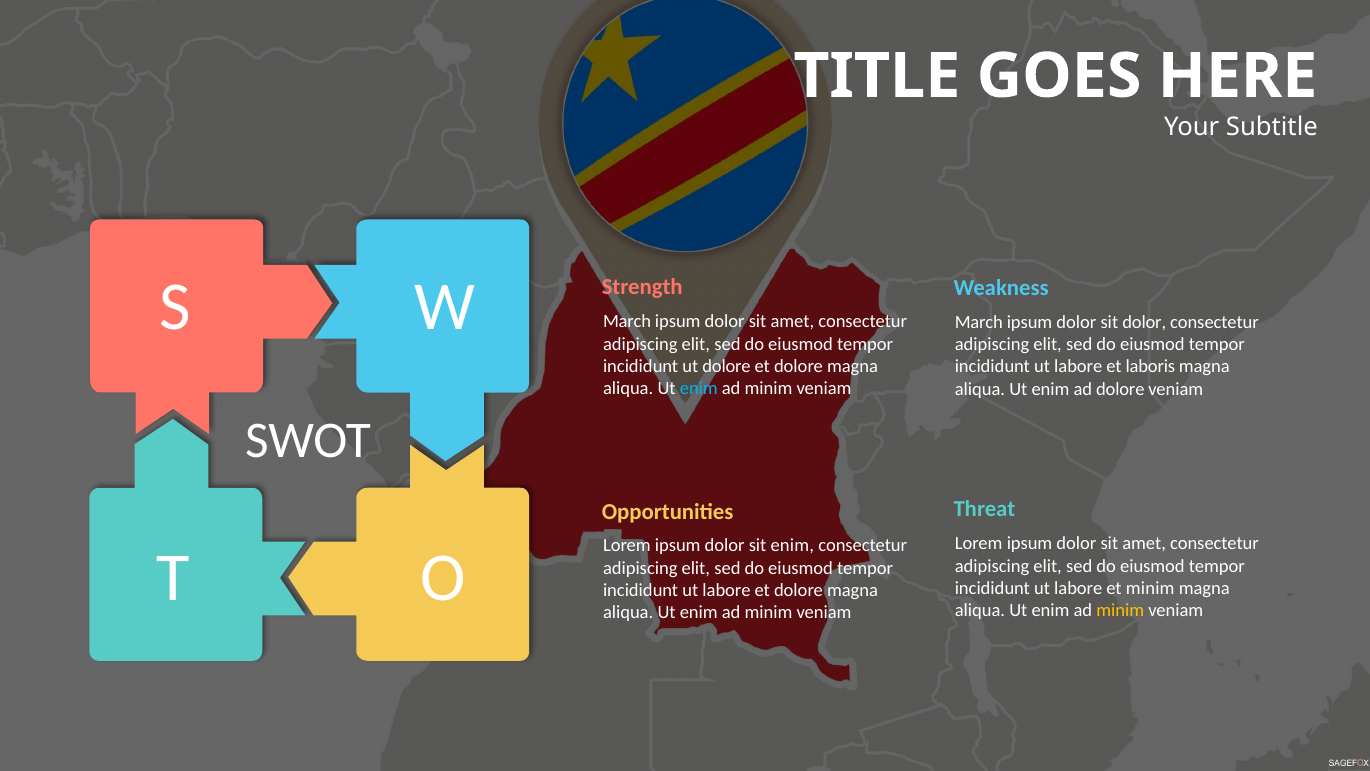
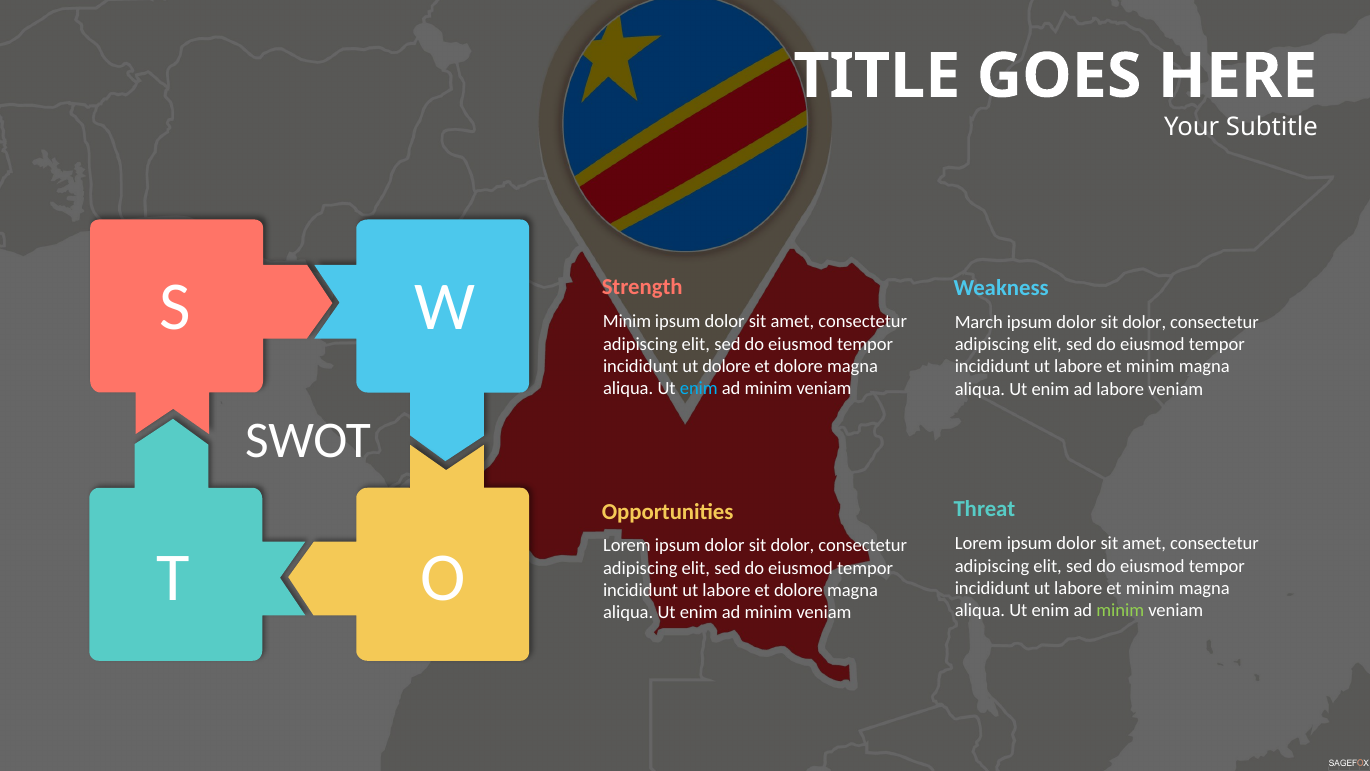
March at (627, 322): March -> Minim
laboris at (1150, 367): laboris -> minim
ad dolore: dolore -> labore
enim at (792, 546): enim -> dolor
minim at (1120, 610) colour: yellow -> light green
